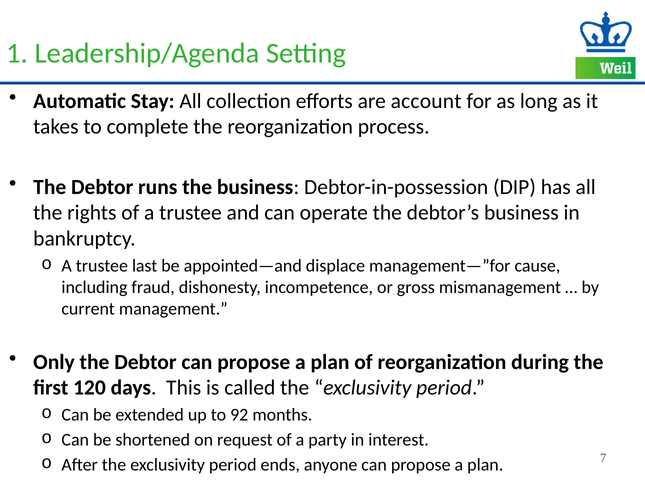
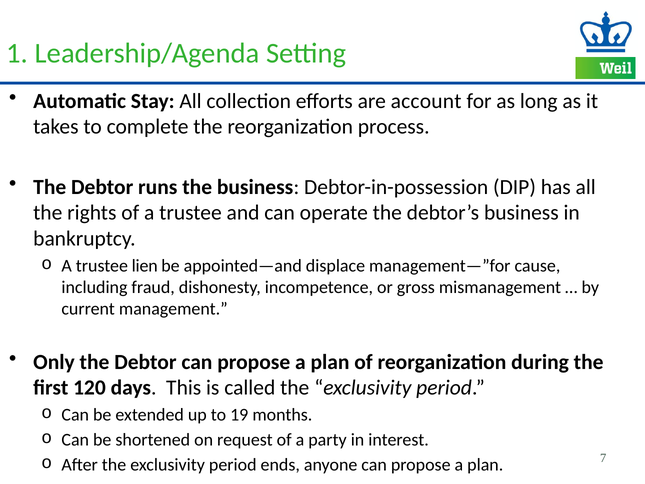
last: last -> lien
92: 92 -> 19
